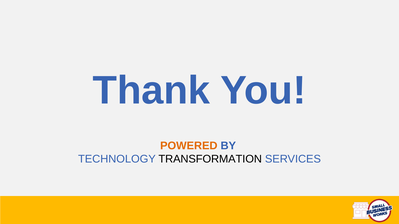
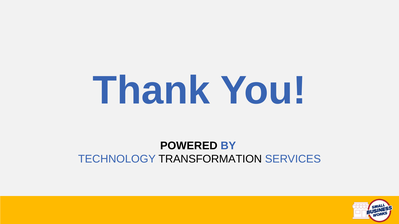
POWERED colour: orange -> black
